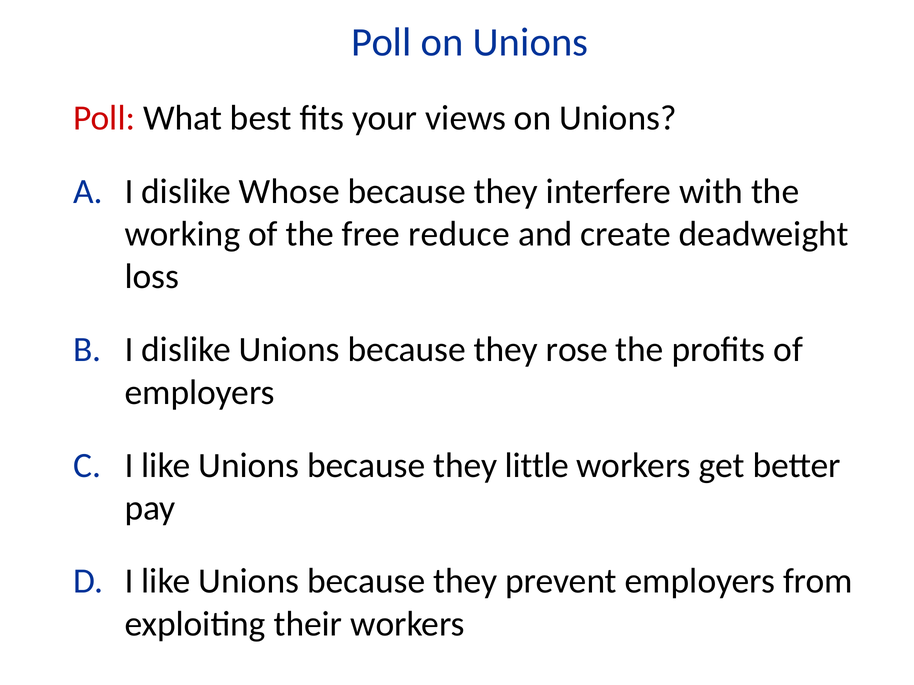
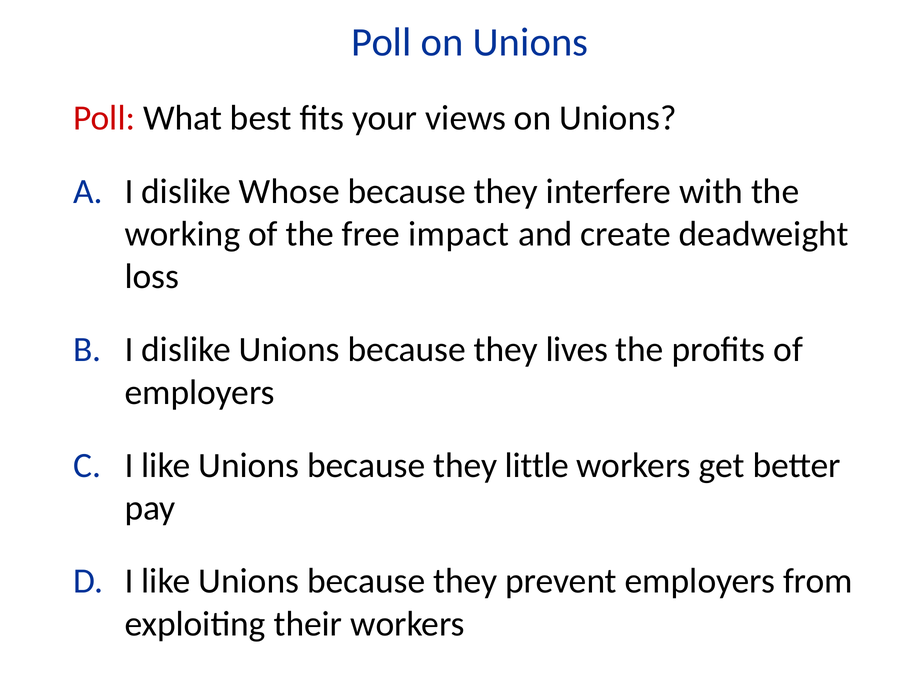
reduce: reduce -> impact
rose: rose -> lives
